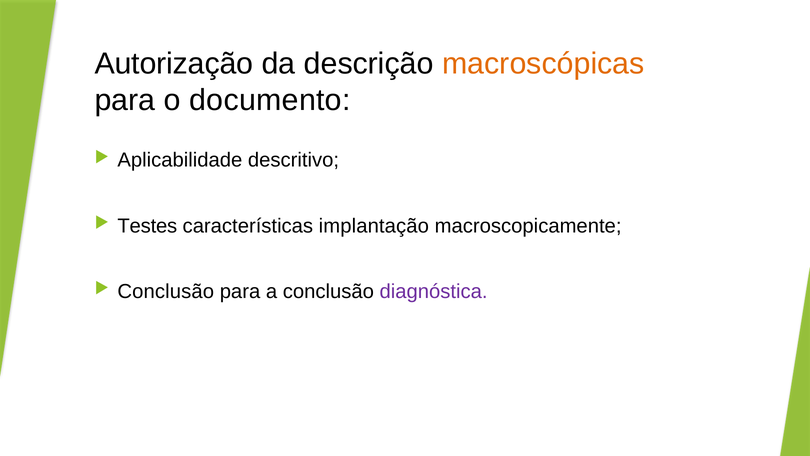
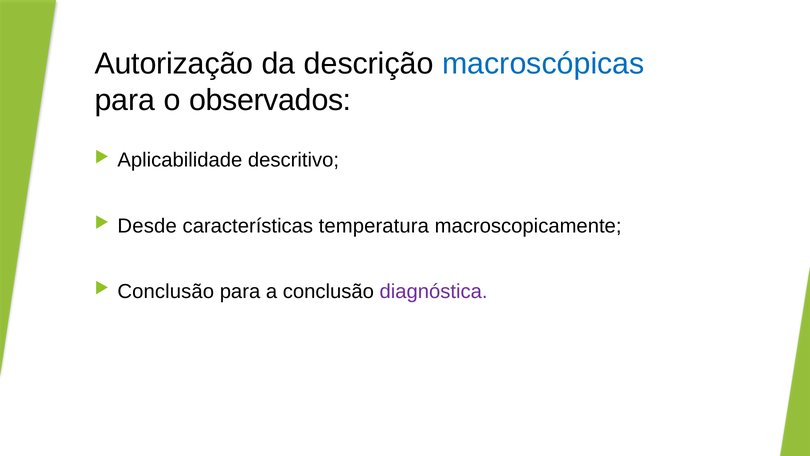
macroscópicas colour: orange -> blue
documento: documento -> observados
Testes: Testes -> Desde
implantação: implantação -> temperatura
